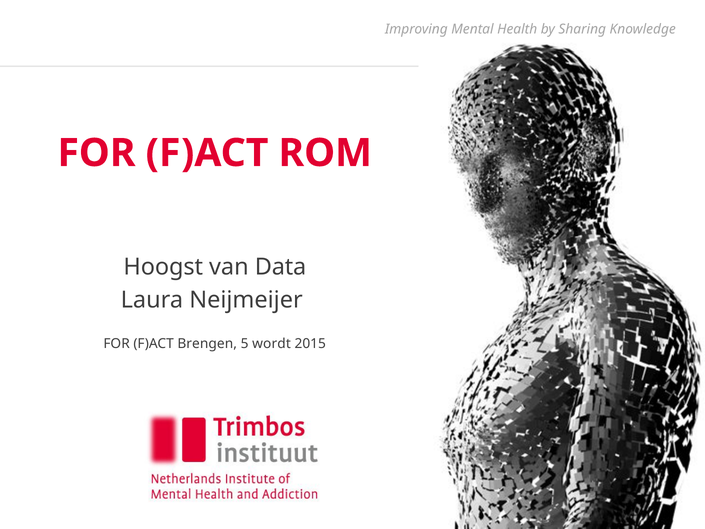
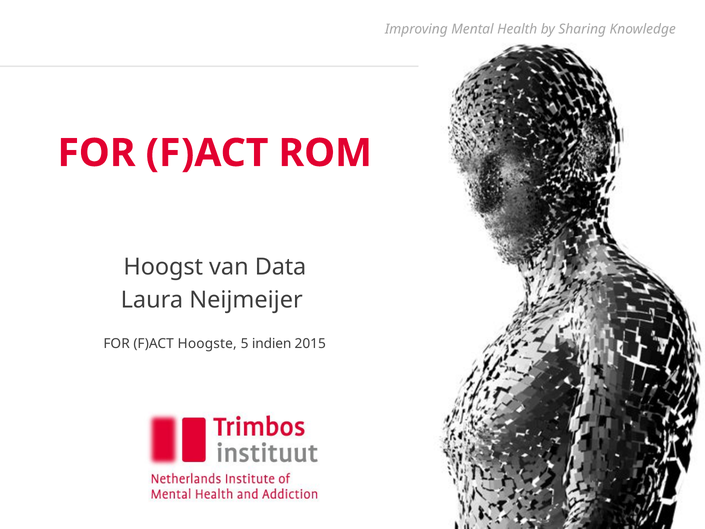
Brengen: Brengen -> Hoogste
wordt: wordt -> indien
